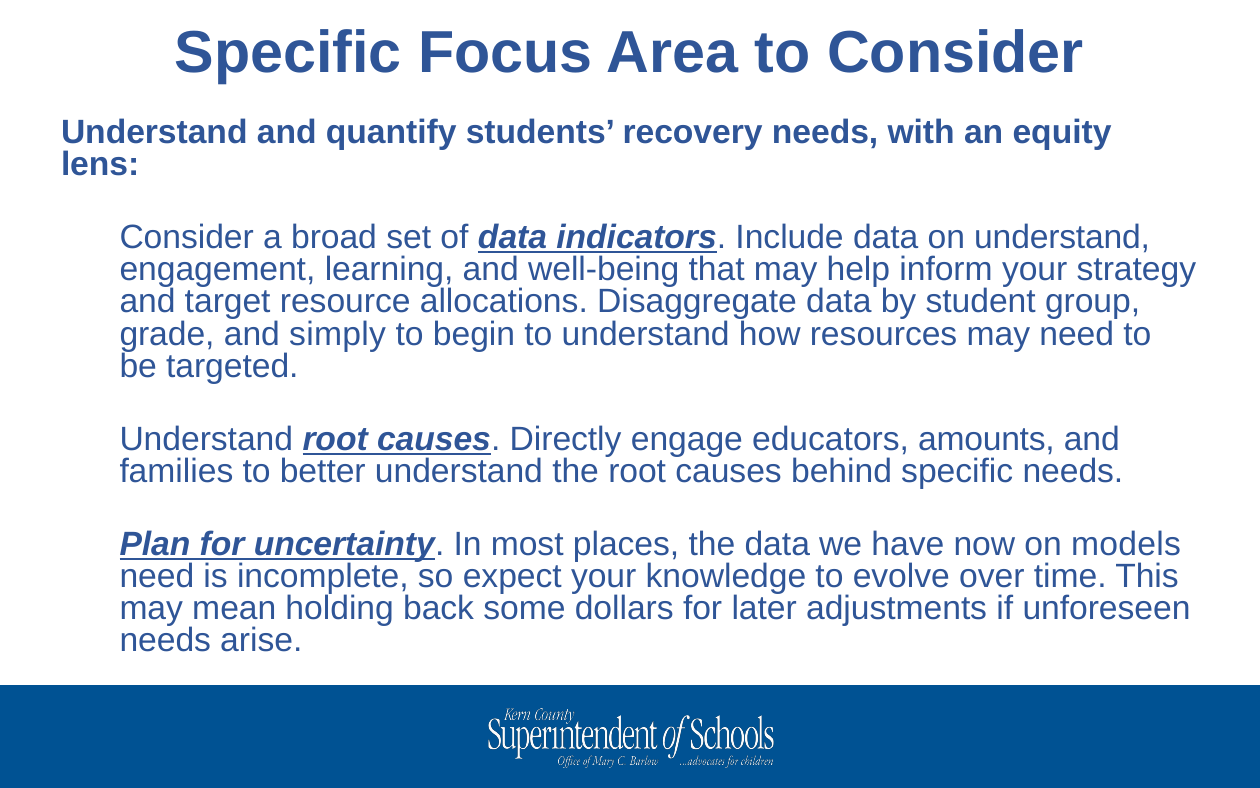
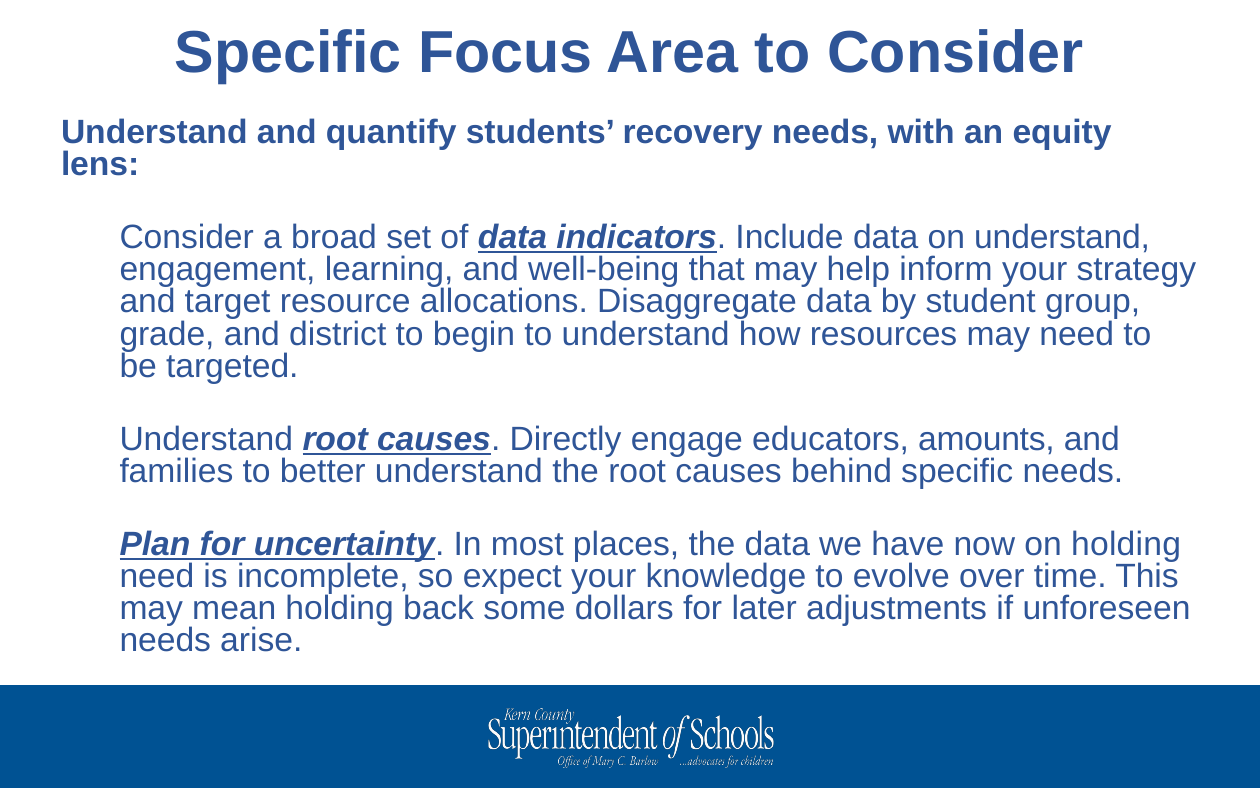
simply: simply -> district
on models: models -> holding
